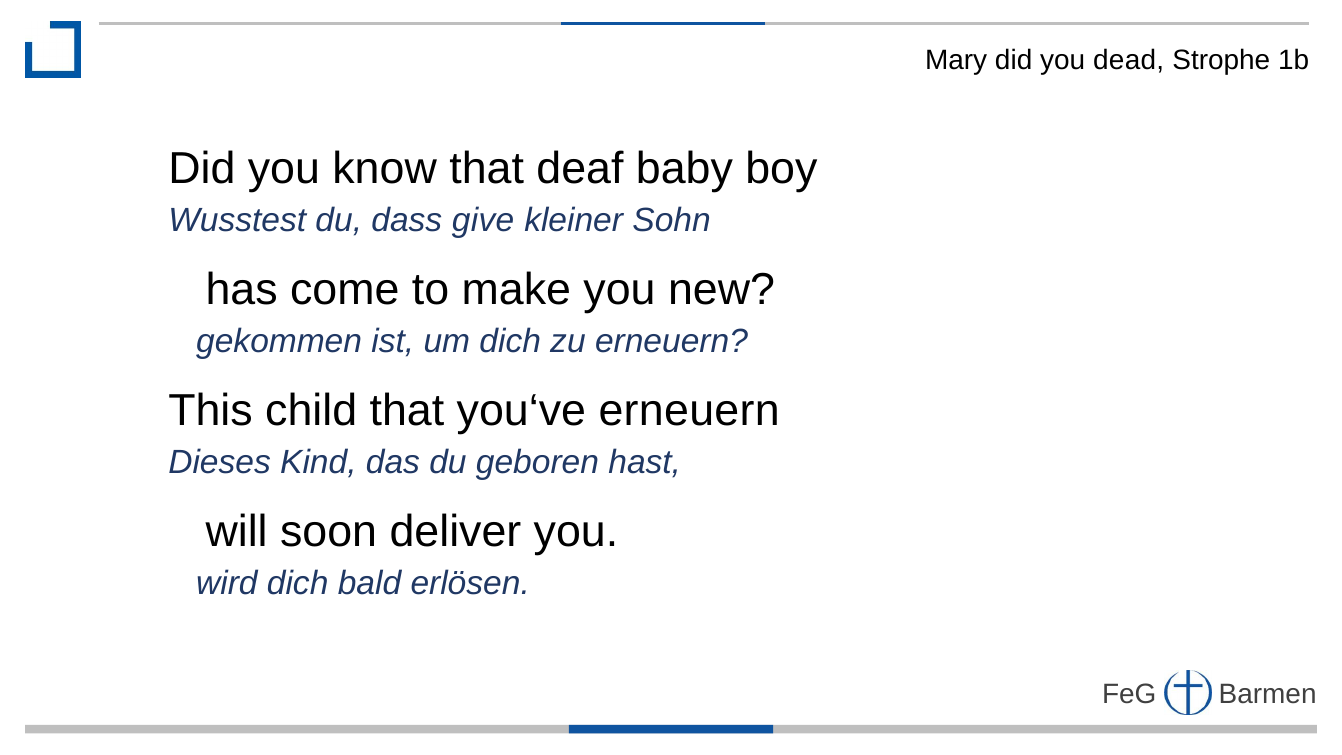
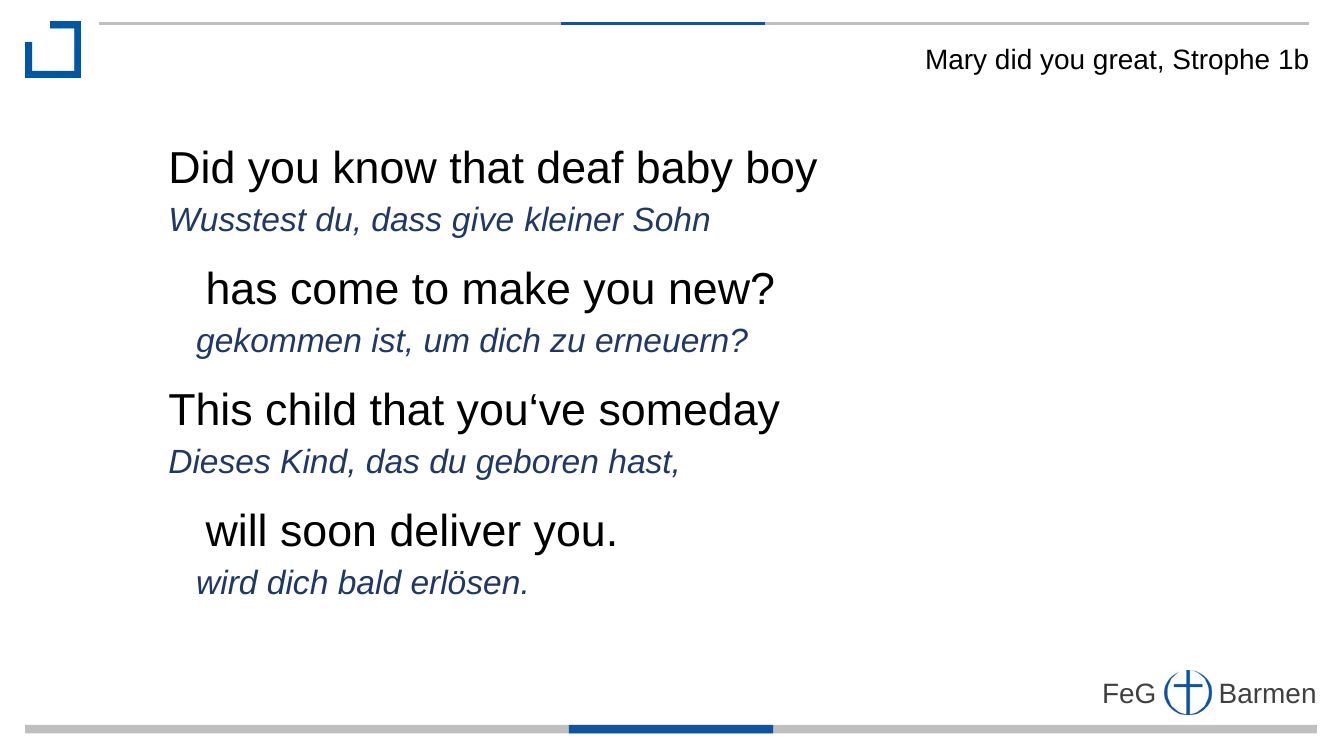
dead: dead -> great
you‘ve erneuern: erneuern -> someday
